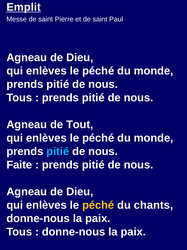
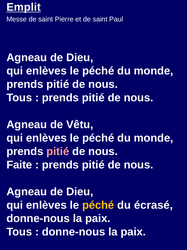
Tout: Tout -> Vêtu
pitié at (58, 151) colour: light blue -> pink
chants: chants -> écrasé
